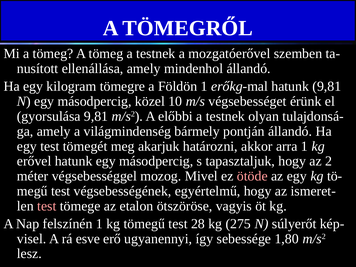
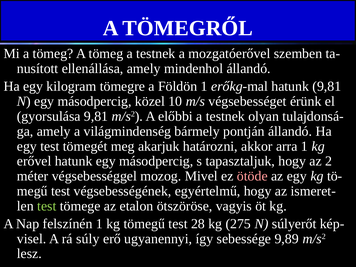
test at (47, 206) colour: pink -> light green
esve: esve -> súly
1,80: 1,80 -> 9,89
